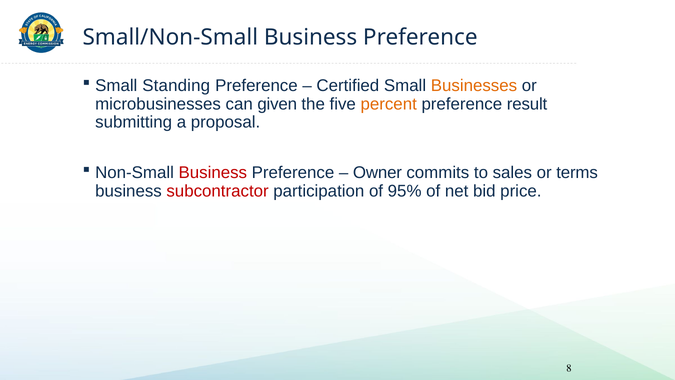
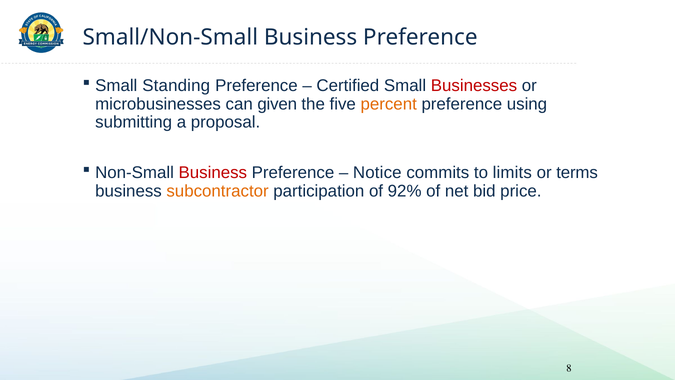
Businesses colour: orange -> red
result: result -> using
Owner: Owner -> Notice
sales: sales -> limits
subcontractor colour: red -> orange
95%: 95% -> 92%
